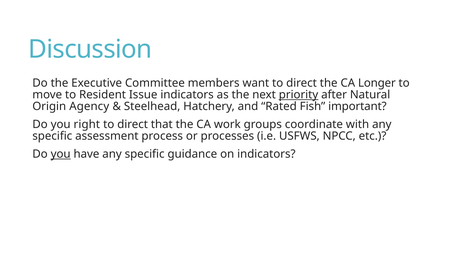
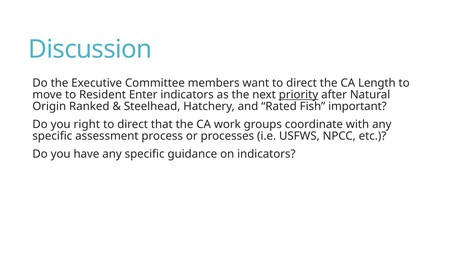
Longer: Longer -> Length
Issue: Issue -> Enter
Agency: Agency -> Ranked
you at (61, 154) underline: present -> none
